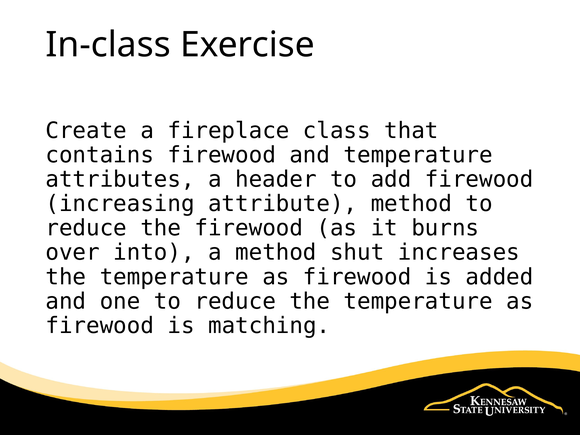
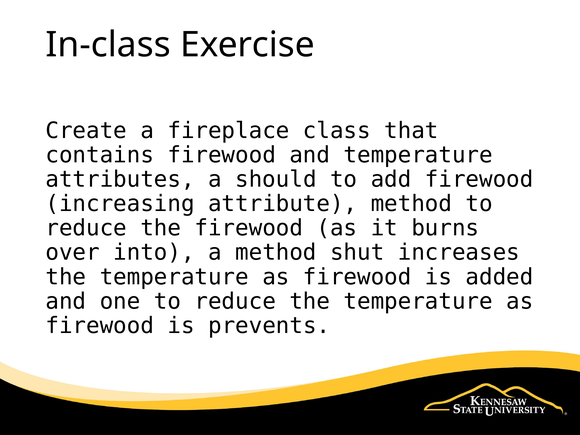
header: header -> should
matching: matching -> prevents
